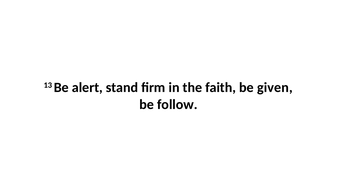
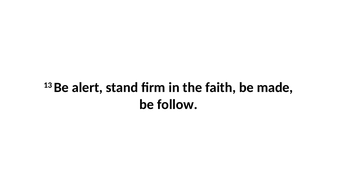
given: given -> made
